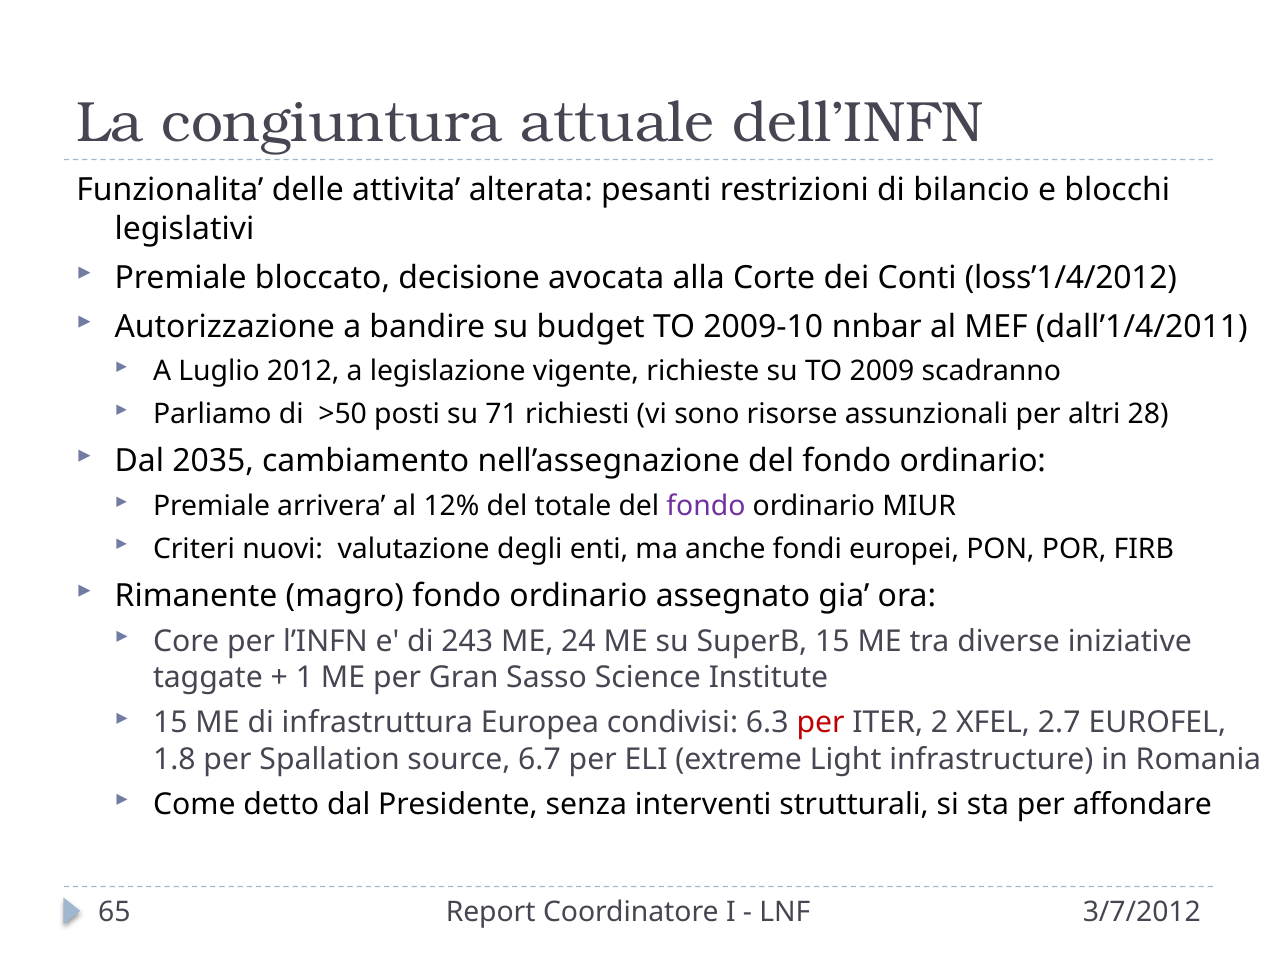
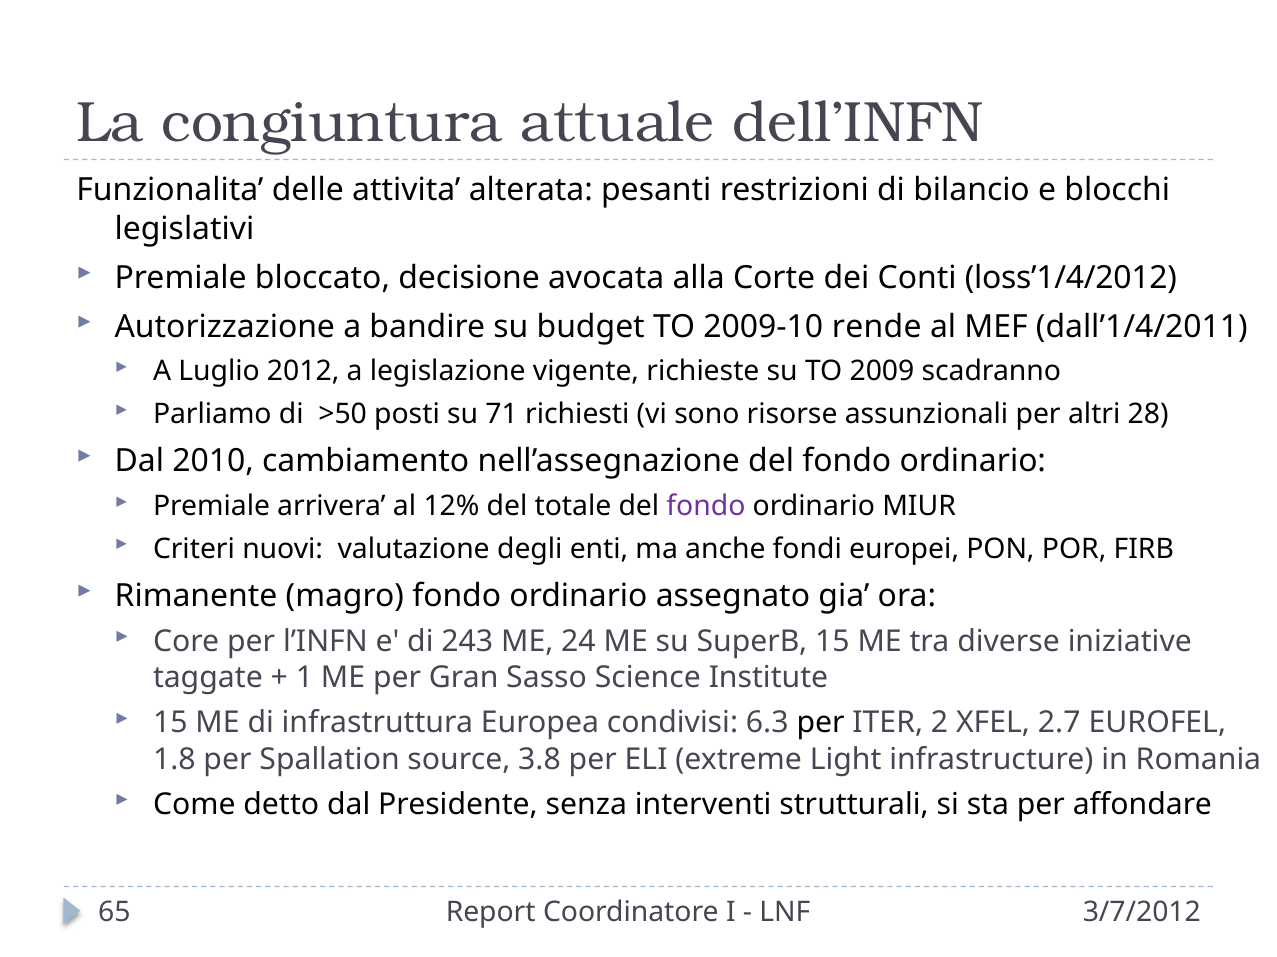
nnbar: nnbar -> rende
2035: 2035 -> 2010
per at (821, 724) colour: red -> black
6.7: 6.7 -> 3.8
